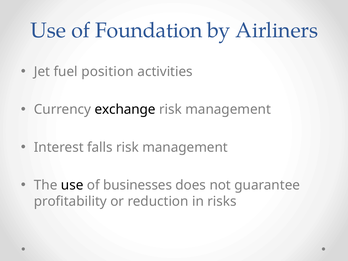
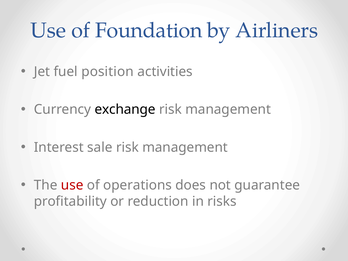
falls: falls -> sale
use at (72, 185) colour: black -> red
businesses: businesses -> operations
